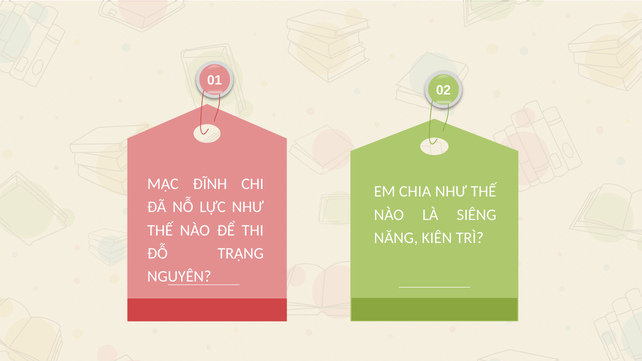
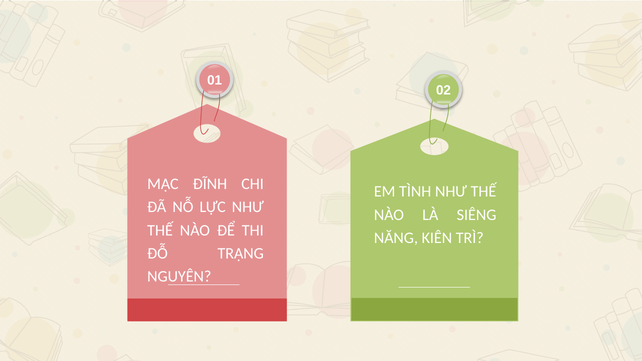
CHIA: CHIA -> TÌNH
